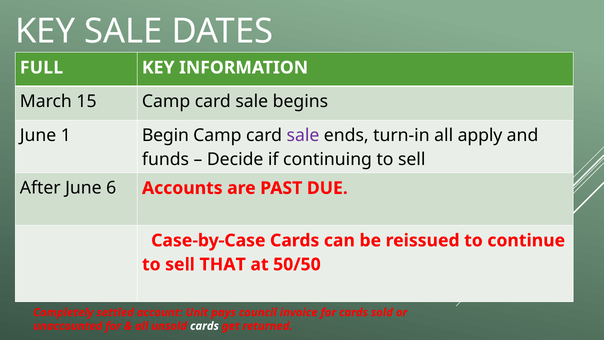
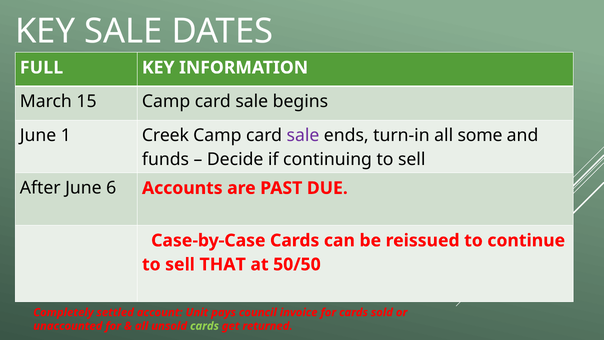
Begin: Begin -> Creek
apply: apply -> some
cards at (204, 326) colour: white -> light green
